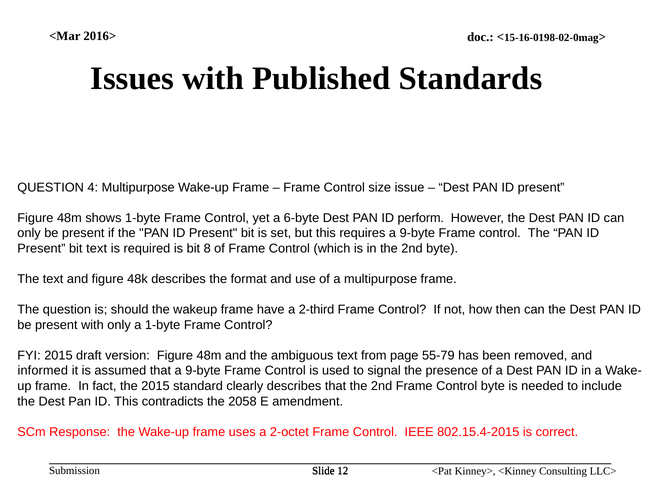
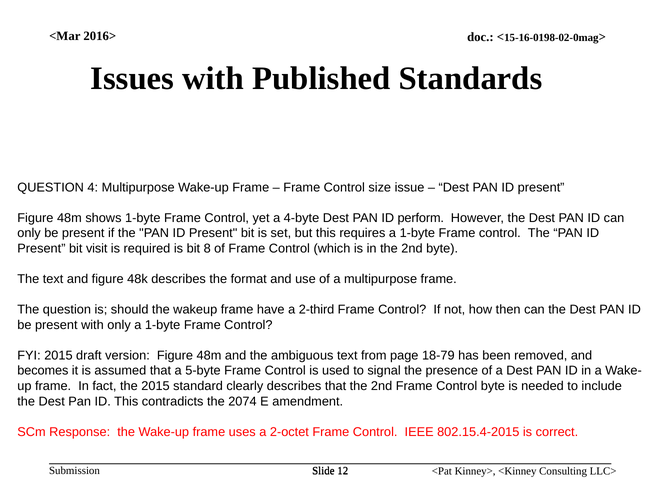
6-byte: 6-byte -> 4-byte
requires a 9-byte: 9-byte -> 1-byte
bit text: text -> visit
55-79: 55-79 -> 18-79
informed: informed -> becomes
that a 9-byte: 9-byte -> 5-byte
2058: 2058 -> 2074
